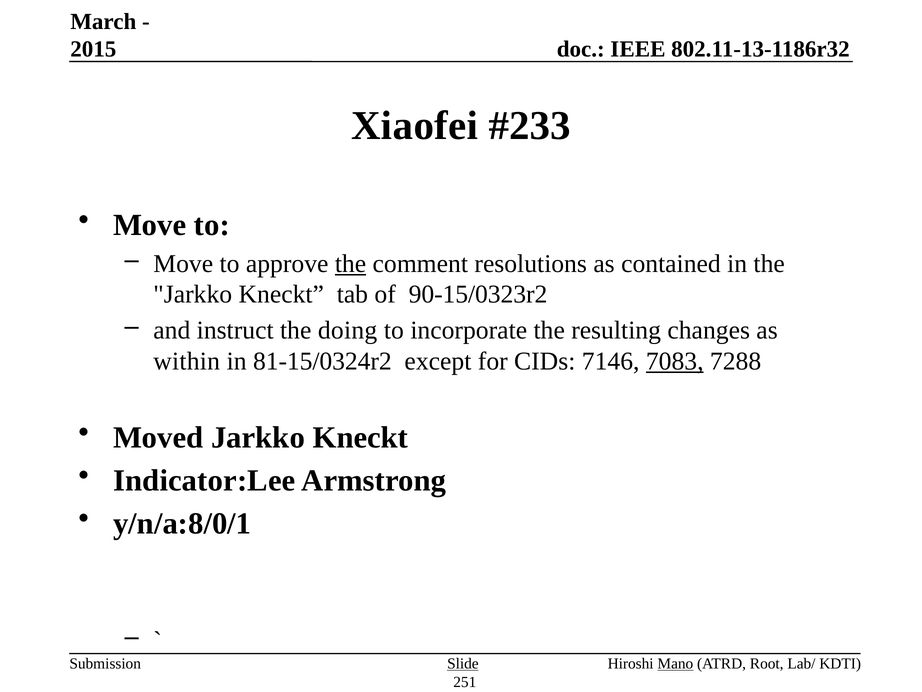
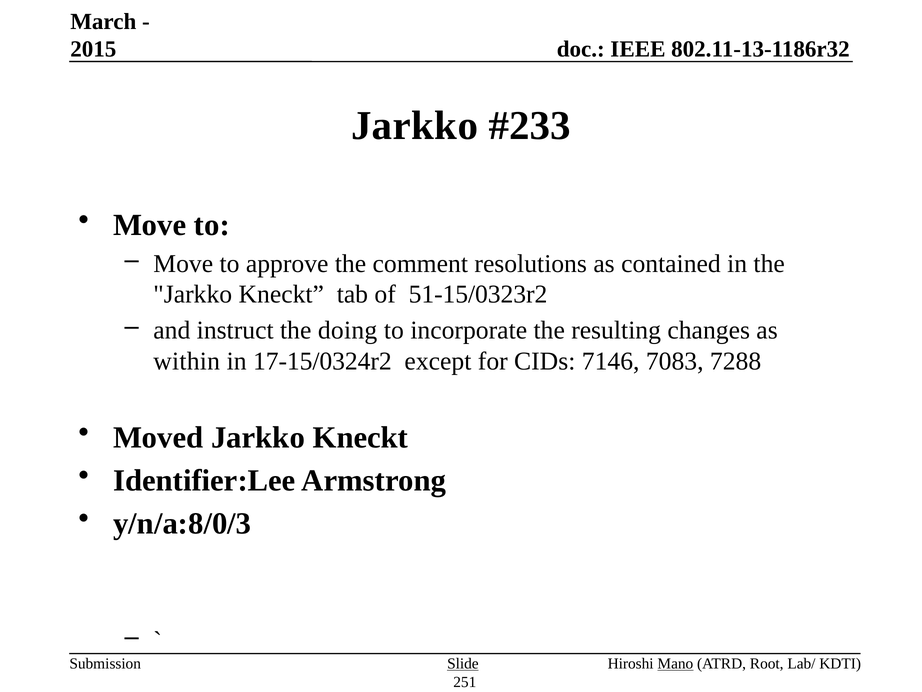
Xiaofei at (415, 126): Xiaofei -> Jarkko
the at (351, 264) underline: present -> none
90-15/0323r2: 90-15/0323r2 -> 51-15/0323r2
81-15/0324r2: 81-15/0324r2 -> 17-15/0324r2
7083 underline: present -> none
Indicator:Lee: Indicator:Lee -> Identifier:Lee
y/n/a:8/0/1: y/n/a:8/0/1 -> y/n/a:8/0/3
